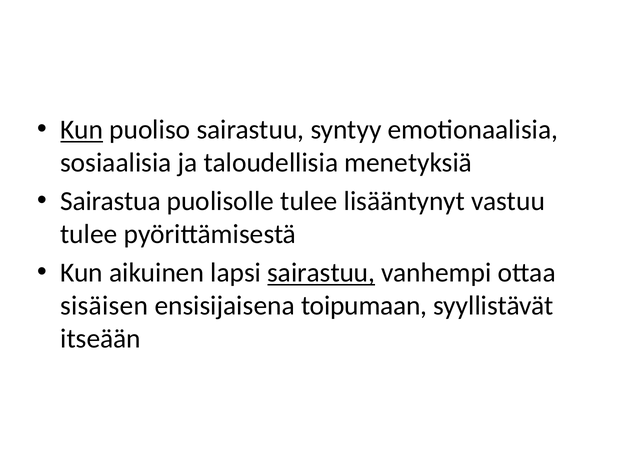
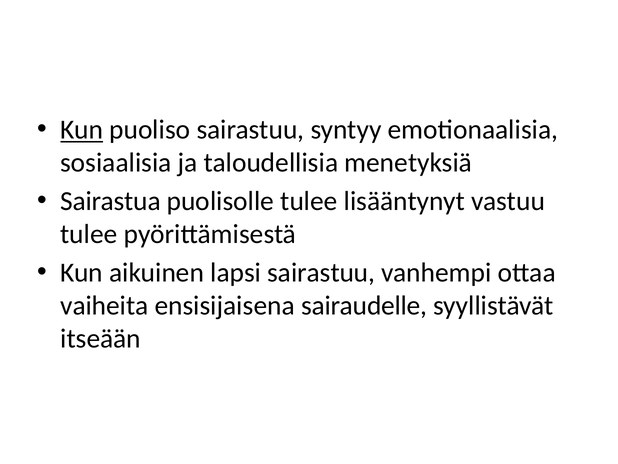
sairastuu at (321, 273) underline: present -> none
sisäisen: sisäisen -> vaiheita
toipumaan: toipumaan -> sairaudelle
